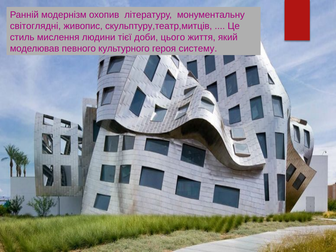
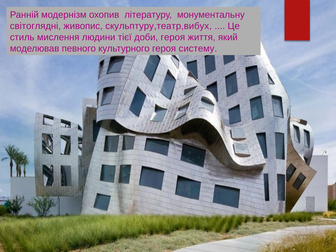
скульптуру,театр,митців: скульптуру,театр,митців -> скульптуру,театр,вибух
доби цього: цього -> героя
